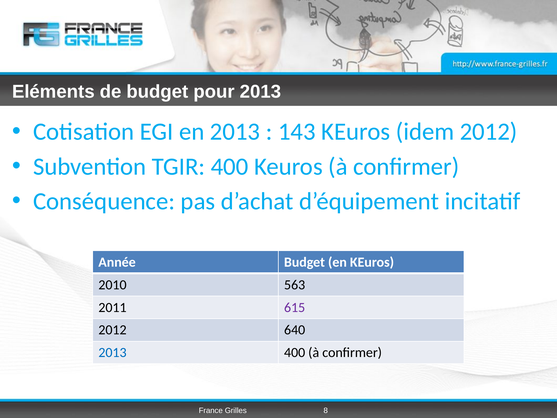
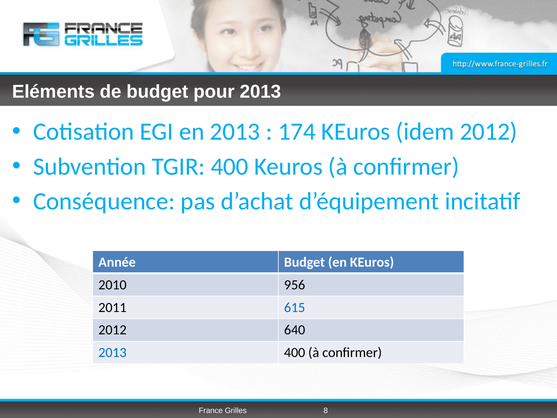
143: 143 -> 174
563: 563 -> 956
615 colour: purple -> blue
